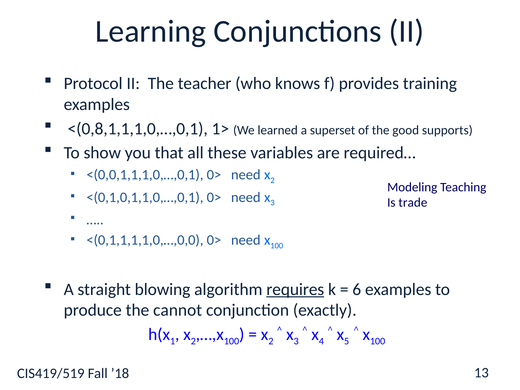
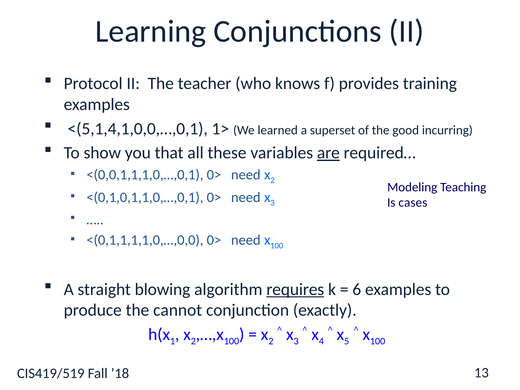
<(0,8,1,1,1,0,…,0,1: <(0,8,1,1,1,0,…,0,1 -> <(5,1,4,1,0,0,…,0,1
supports: supports -> incurring
are underline: none -> present
trade: trade -> cases
